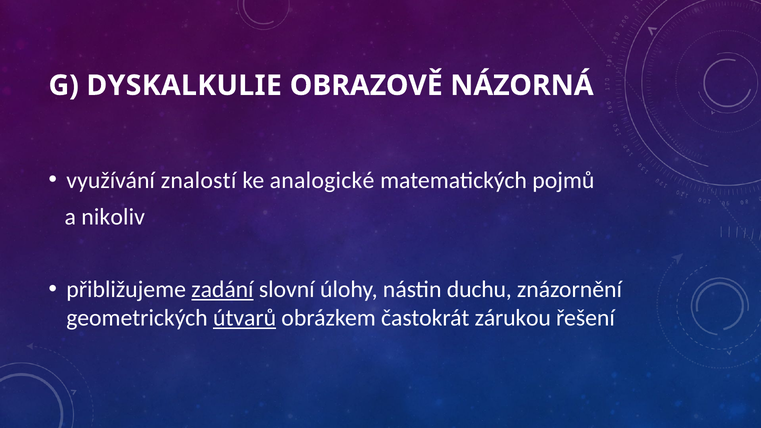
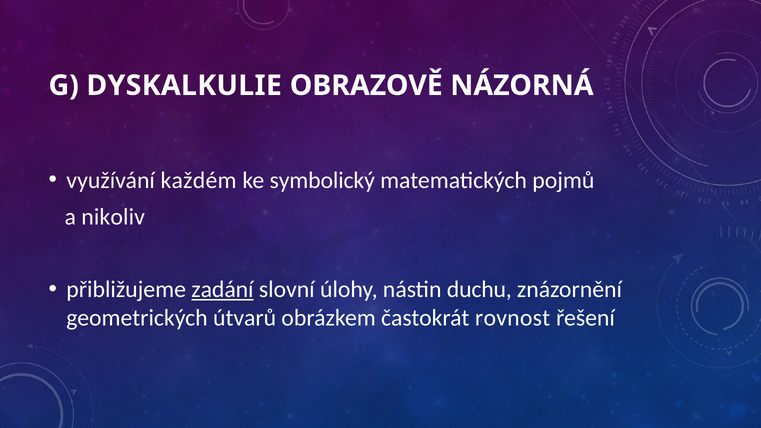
znalostí: znalostí -> každém
analogické: analogické -> symbolický
útvarů underline: present -> none
zárukou: zárukou -> rovnost
